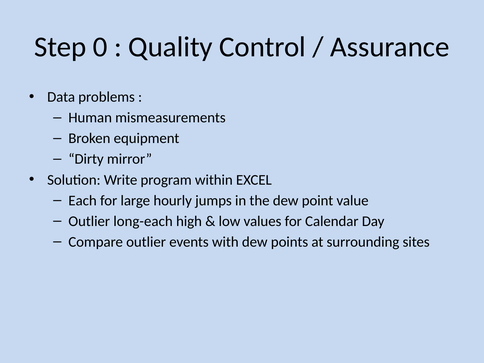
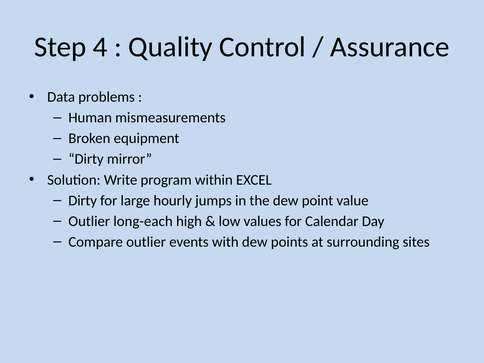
0: 0 -> 4
Each at (83, 200): Each -> Dirty
